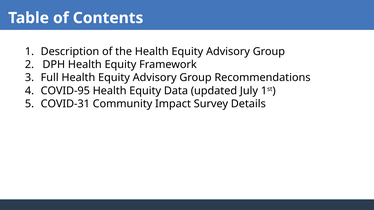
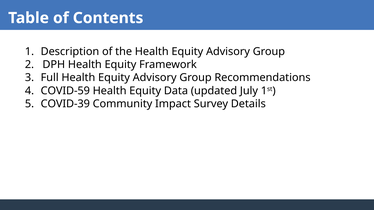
COVID-95: COVID-95 -> COVID-59
COVID-31: COVID-31 -> COVID-39
